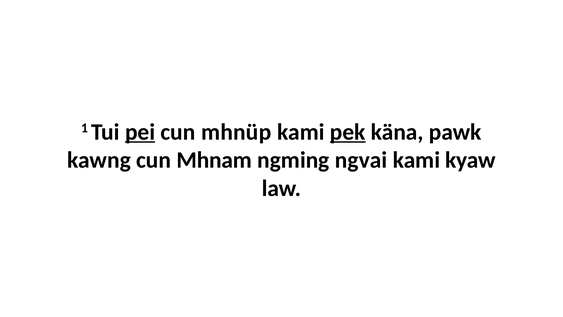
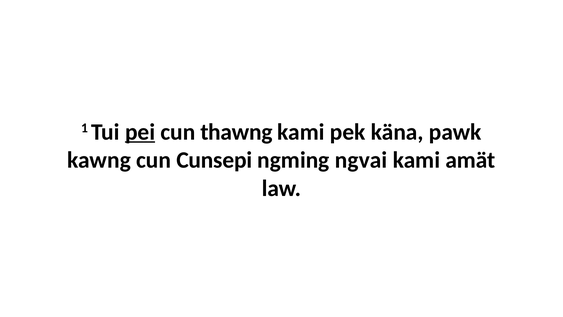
mhnüp: mhnüp -> thawng
pek underline: present -> none
Mhnam: Mhnam -> Cunsepi
kyaw: kyaw -> amät
